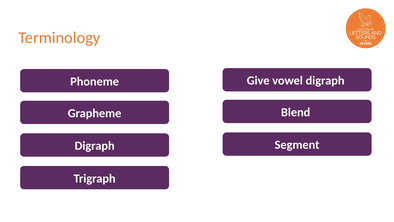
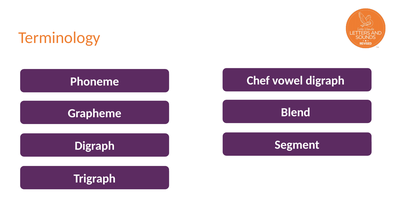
Give: Give -> Chef
